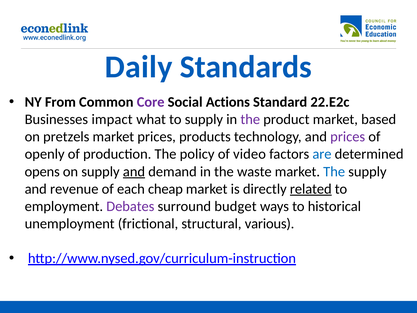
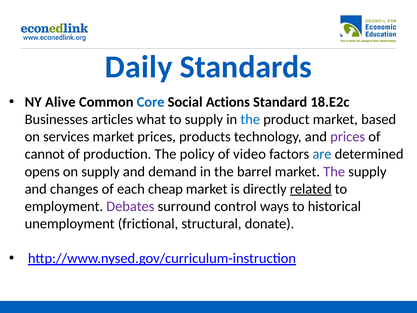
From: From -> Alive
Core colour: purple -> blue
22.E2c: 22.E2c -> 18.E2c
impact: impact -> articles
the at (250, 119) colour: purple -> blue
pretzels: pretzels -> services
openly: openly -> cannot
and at (134, 171) underline: present -> none
waste: waste -> barrel
The at (334, 171) colour: blue -> purple
revenue: revenue -> changes
budget: budget -> control
various: various -> donate
